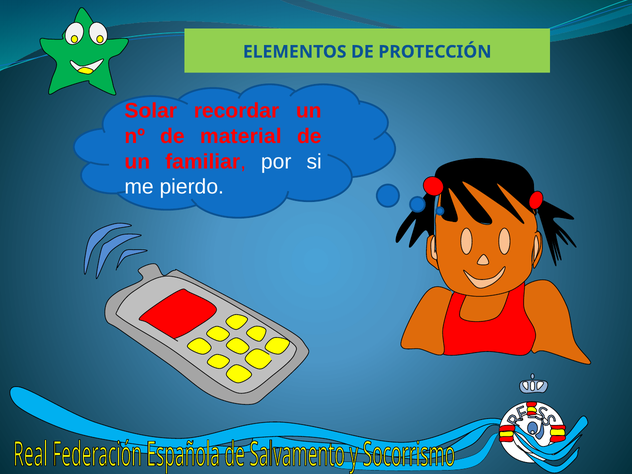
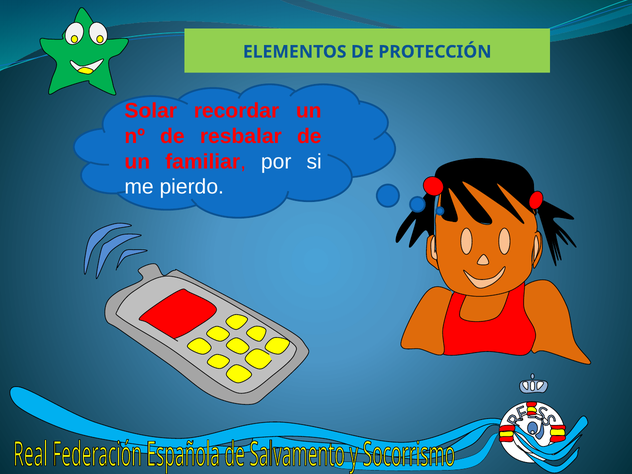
material: material -> resbalar
